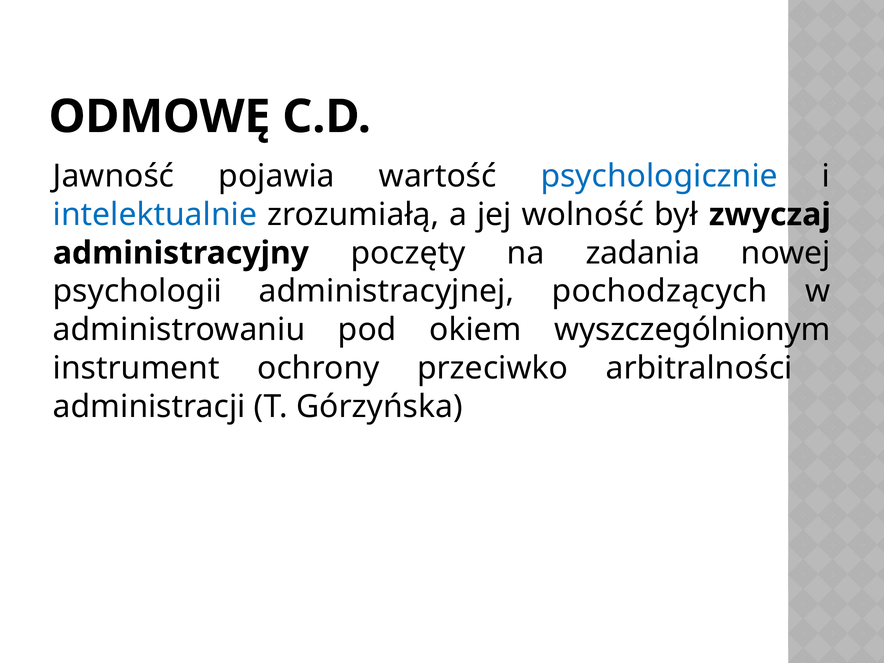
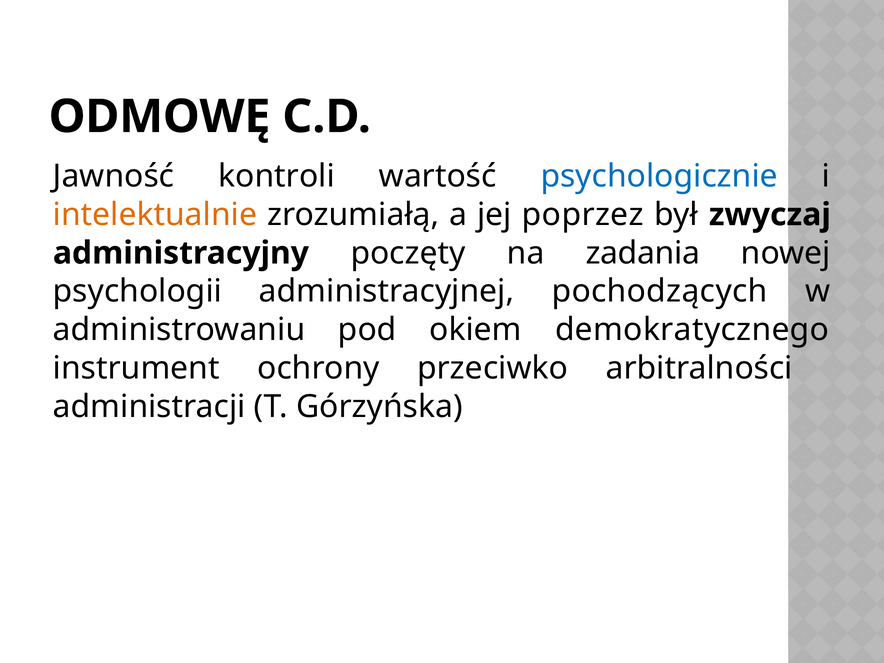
pojawia: pojawia -> kontroli
intelektualnie colour: blue -> orange
wolność: wolność -> poprzez
wyszczególnionym: wyszczególnionym -> demokratycznego
